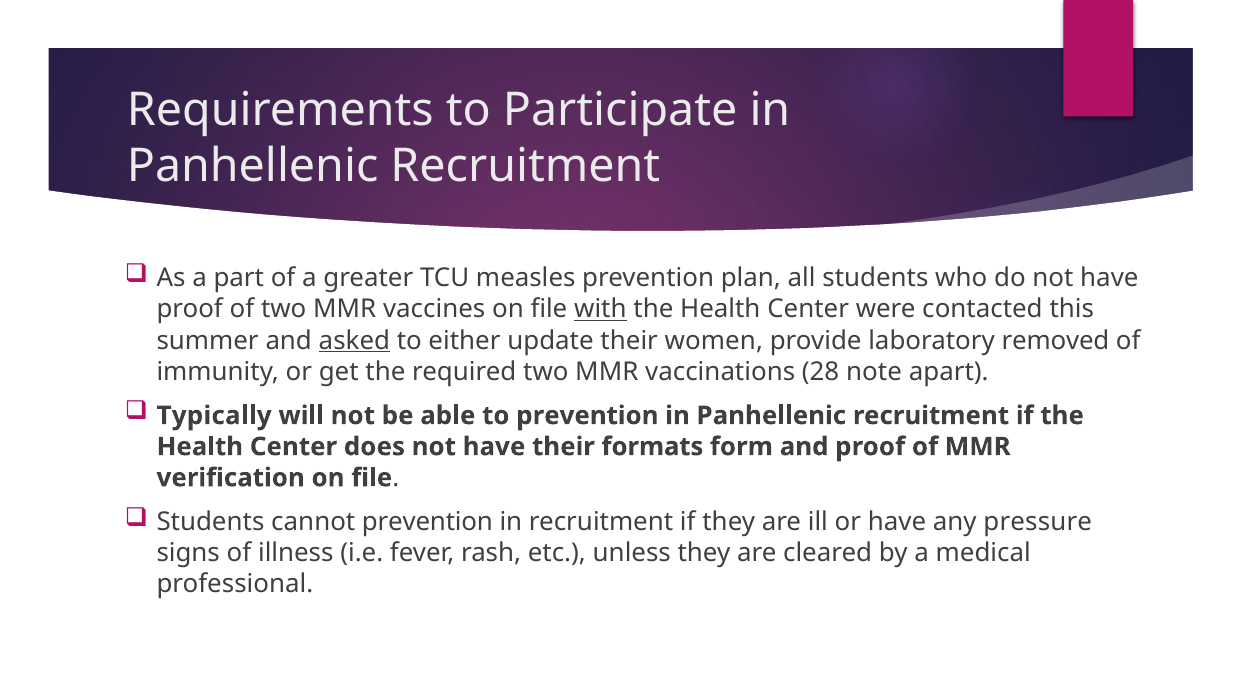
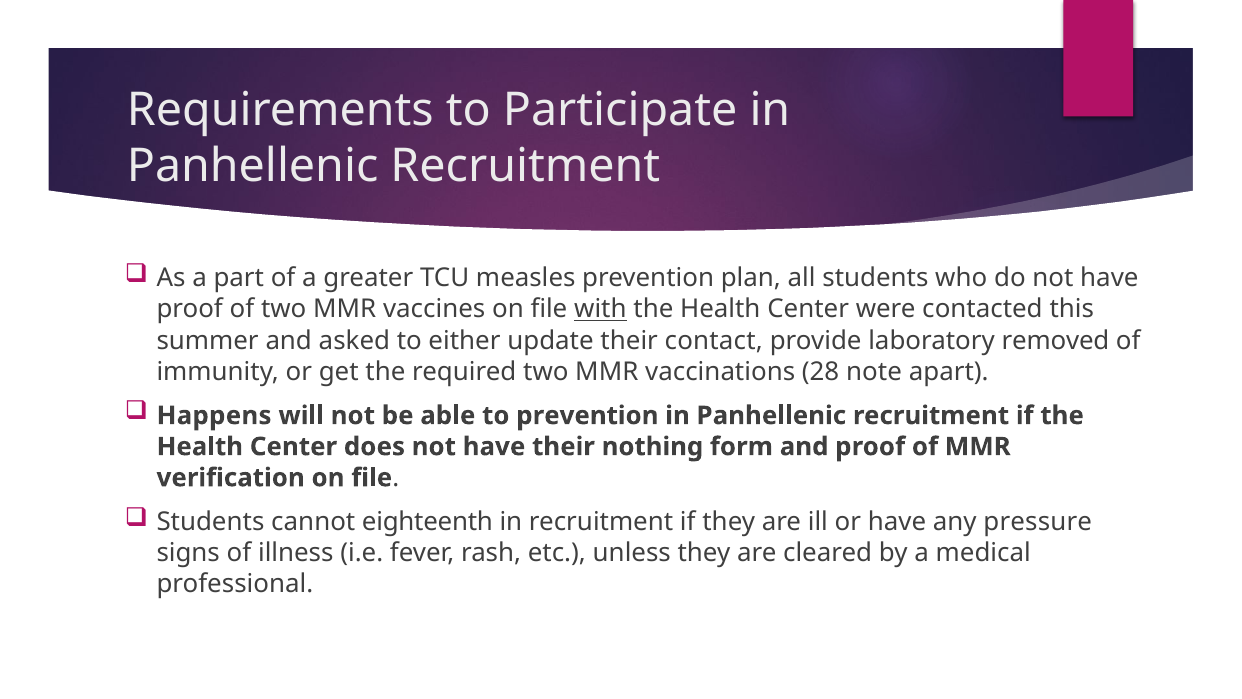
asked underline: present -> none
women: women -> contact
Typically: Typically -> Happens
formats: formats -> nothing
cannot prevention: prevention -> eighteenth
